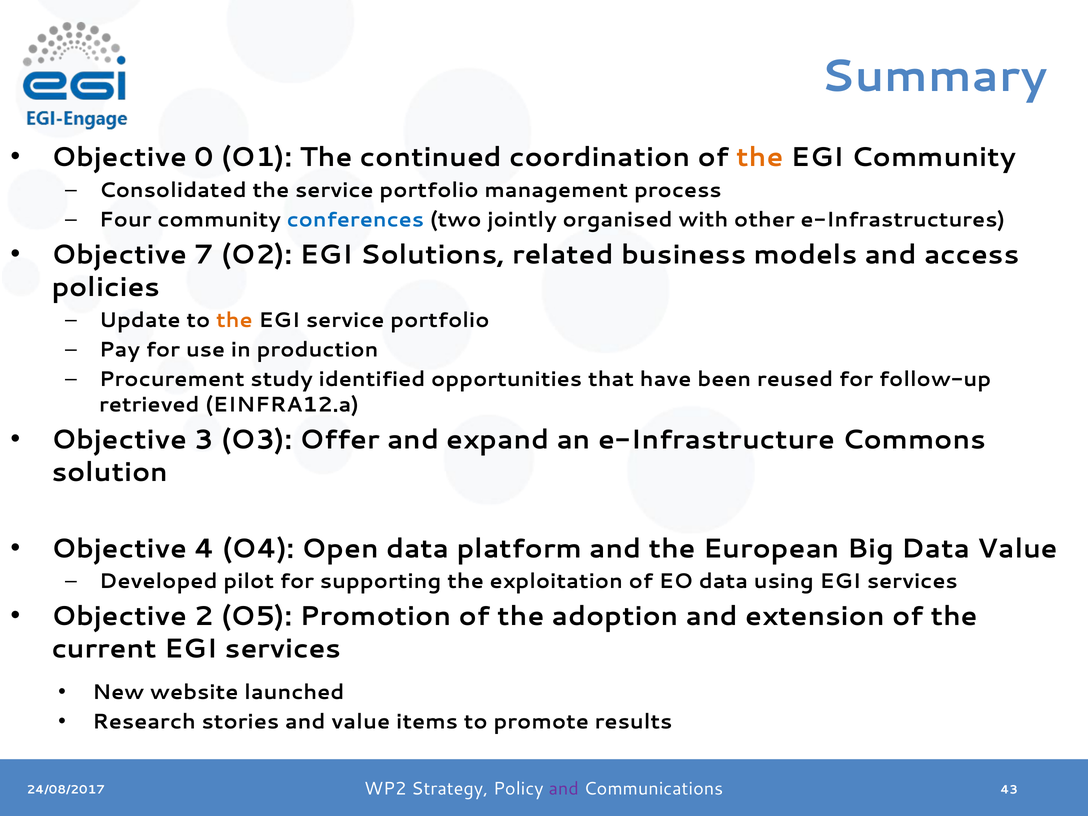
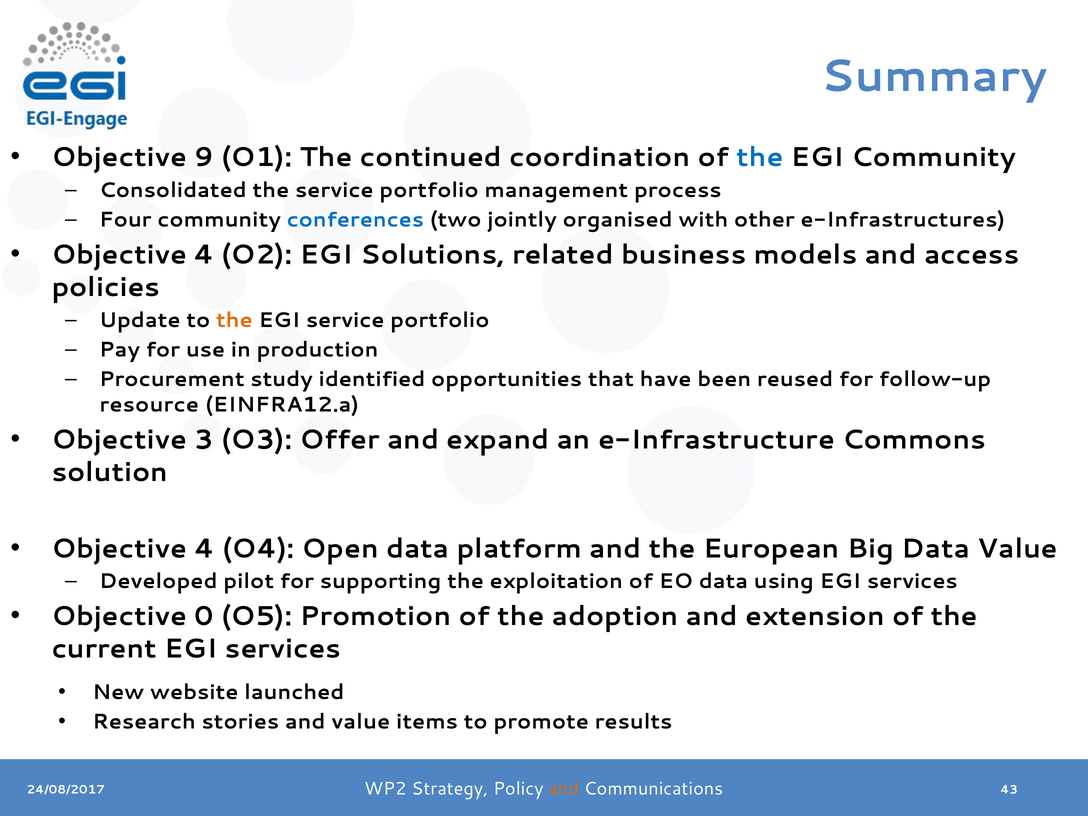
0: 0 -> 9
the at (760, 157) colour: orange -> blue
7 at (204, 255): 7 -> 4
retrieved: retrieved -> resource
2: 2 -> 0
and at (564, 789) colour: purple -> orange
